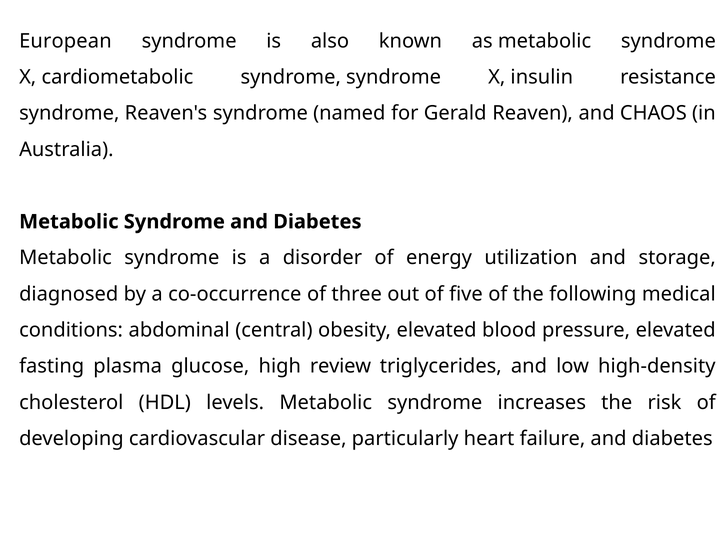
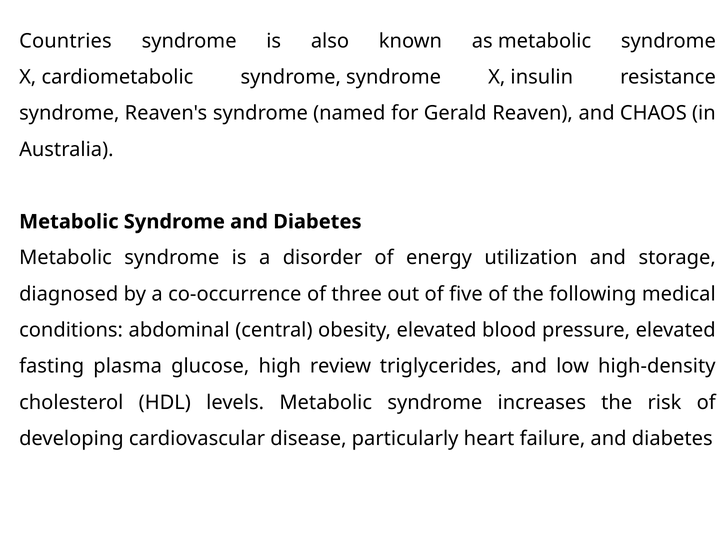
European: European -> Countries
